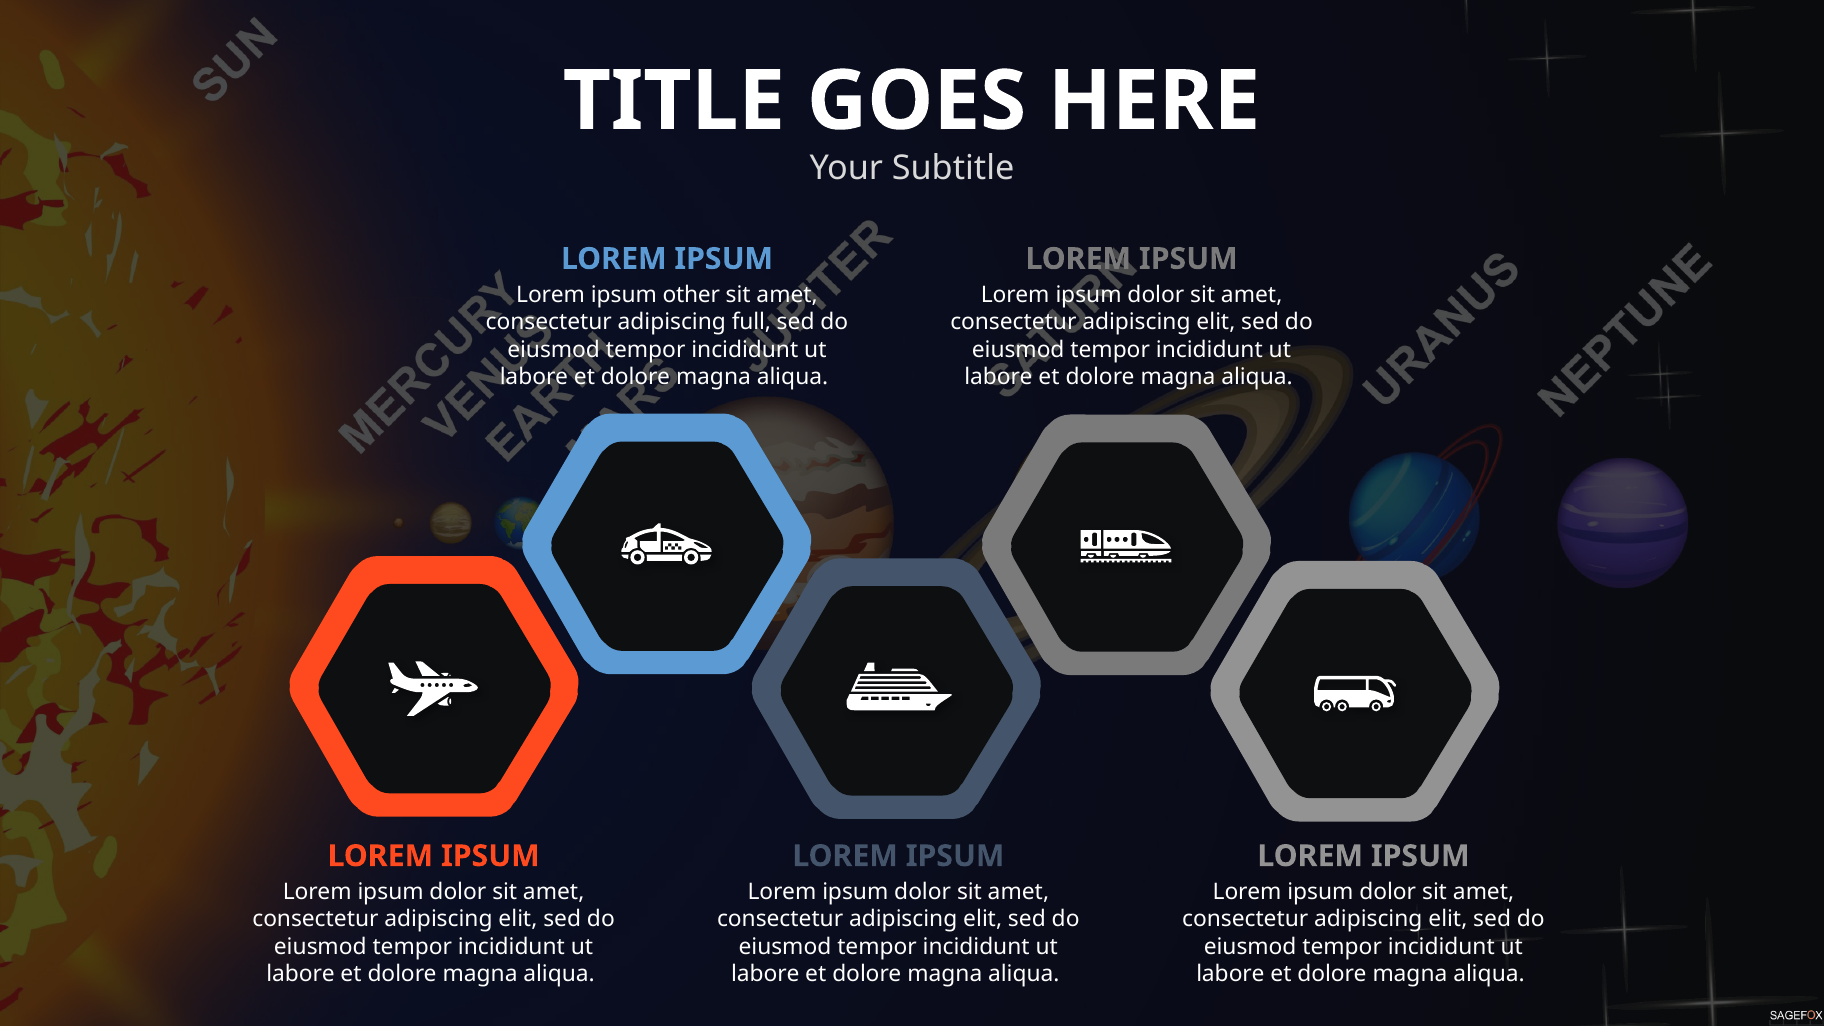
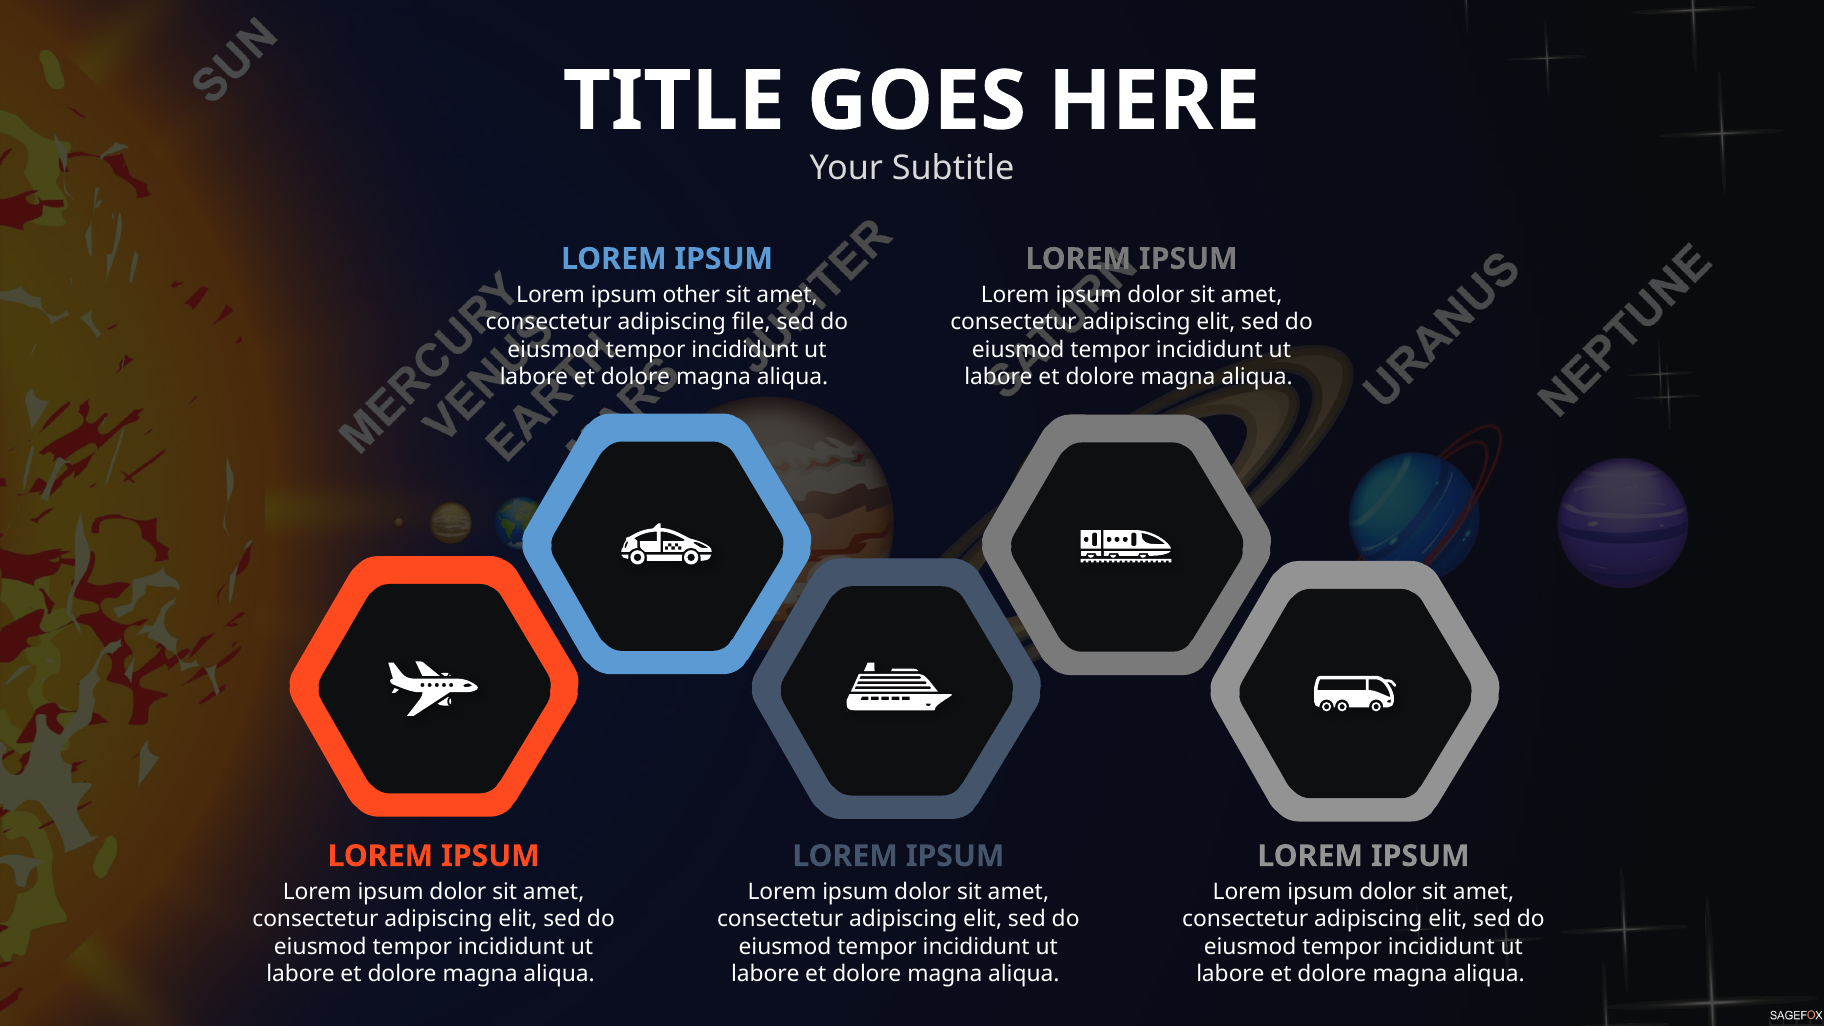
full: full -> file
